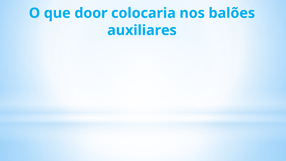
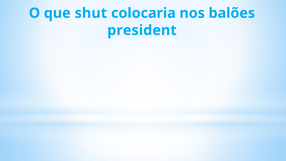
door: door -> shut
auxiliares: auxiliares -> president
